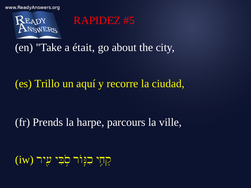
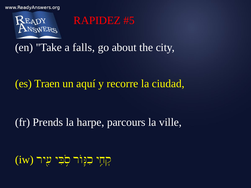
était: était -> falls
Trillo: Trillo -> Traen
